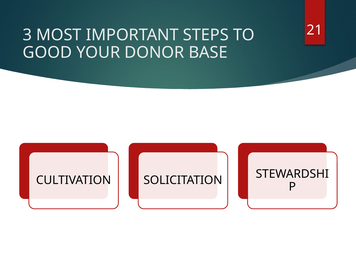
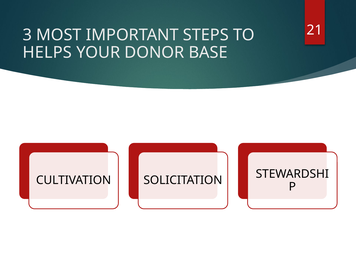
GOOD: GOOD -> HELPS
